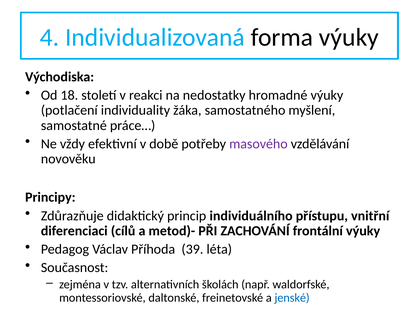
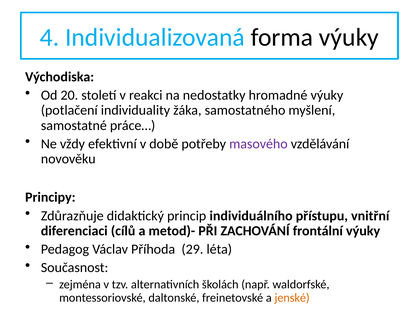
18: 18 -> 20
39: 39 -> 29
jenské colour: blue -> orange
